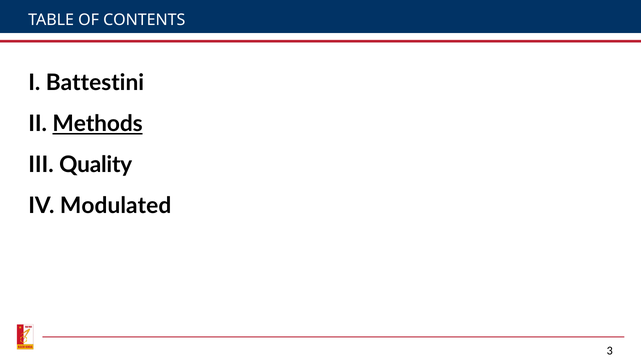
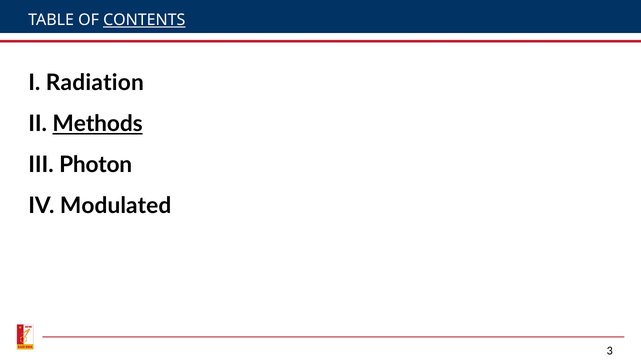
CONTENTS underline: none -> present
Battestini: Battestini -> Radiation
Quality: Quality -> Photon
